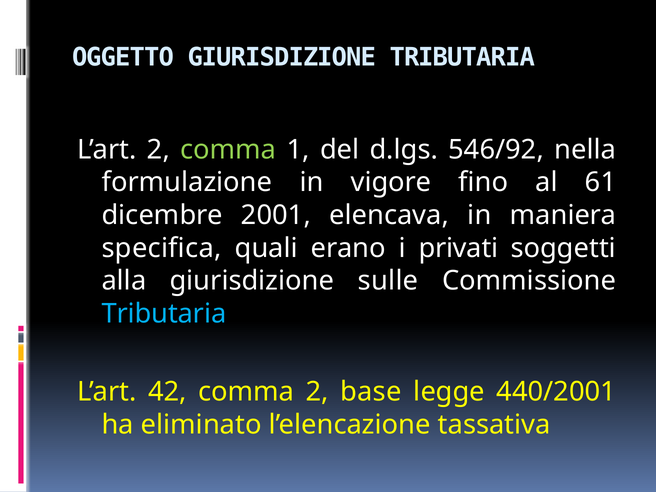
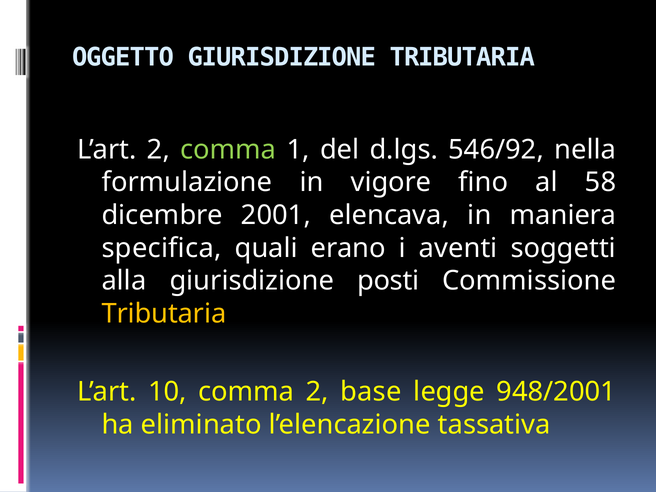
61: 61 -> 58
privati: privati -> aventi
sulle: sulle -> posti
Tributaria at (164, 314) colour: light blue -> yellow
42: 42 -> 10
440/2001: 440/2001 -> 948/2001
